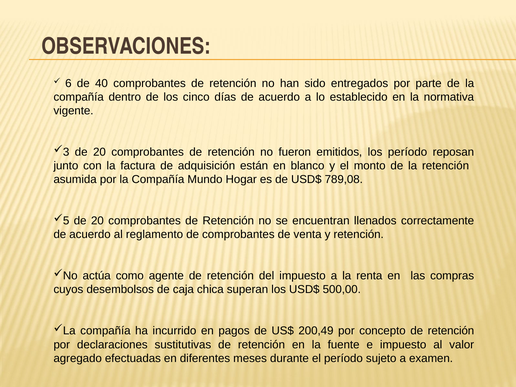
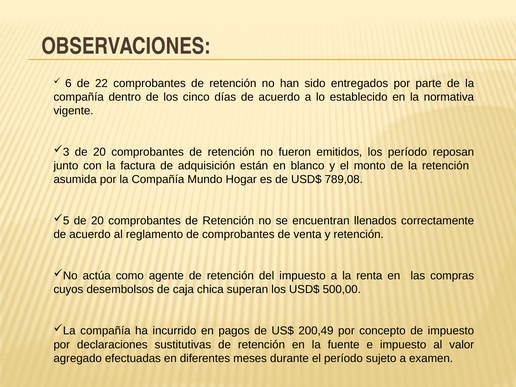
40: 40 -> 22
concepto de retención: retención -> impuesto
